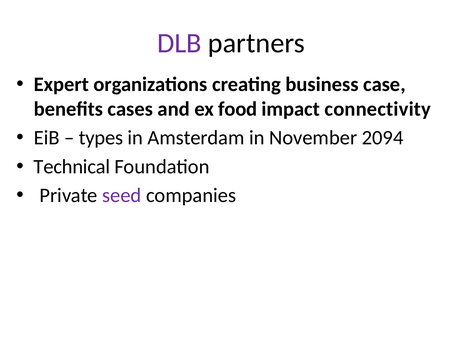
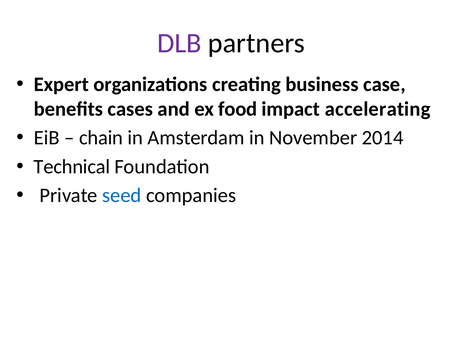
connectivity: connectivity -> accelerating
types: types -> chain
2094: 2094 -> 2014
seed colour: purple -> blue
